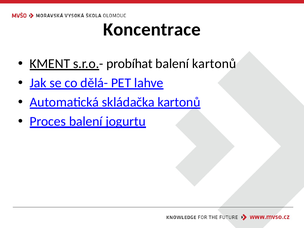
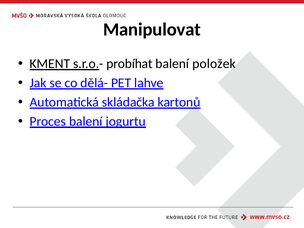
Koncentrace: Koncentrace -> Manipulovat
balení kartonů: kartonů -> položek
